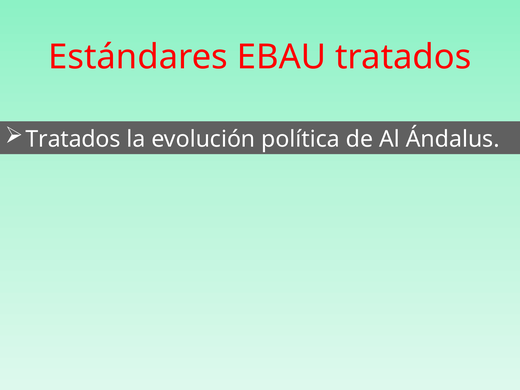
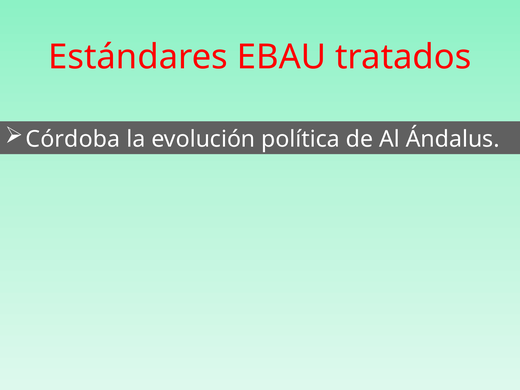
Tratados at (73, 139): Tratados -> Córdoba
